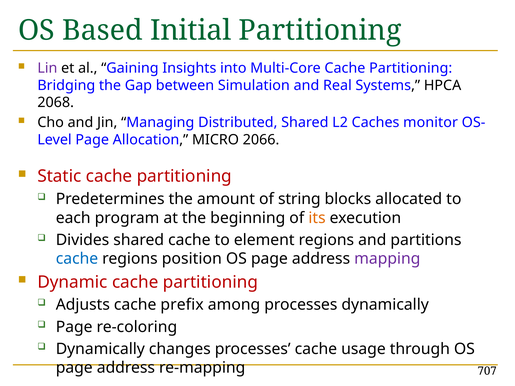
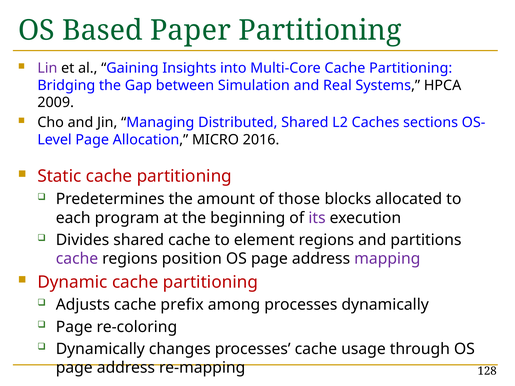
Initial: Initial -> Paper
2068: 2068 -> 2009
monitor: monitor -> sections
2066: 2066 -> 2016
string: string -> those
its colour: orange -> purple
cache at (77, 259) colour: blue -> purple
707: 707 -> 128
